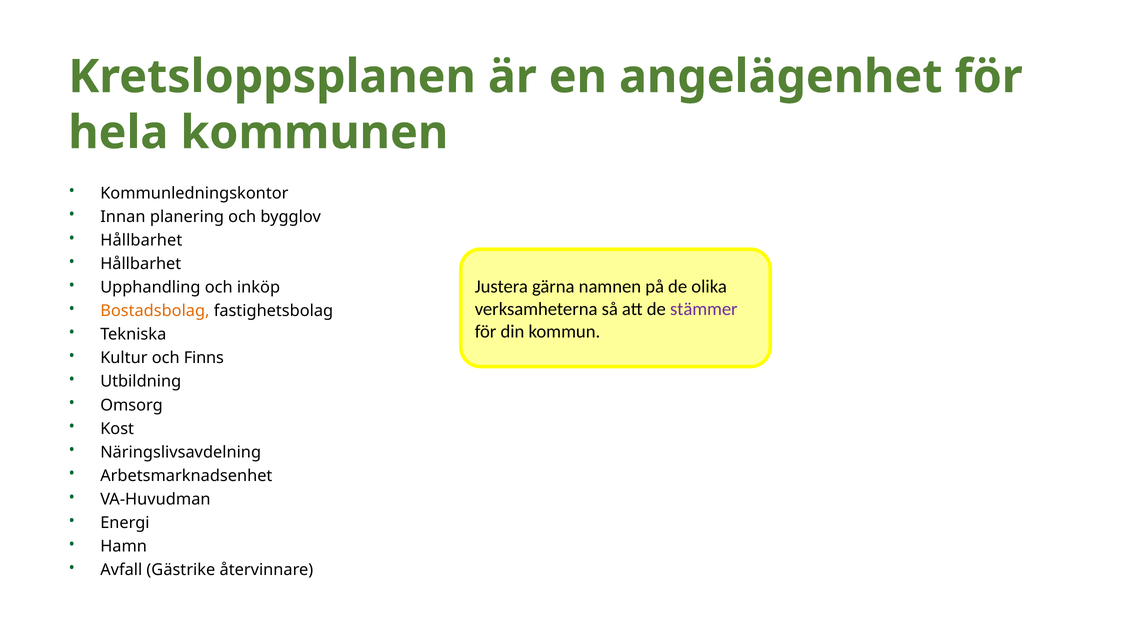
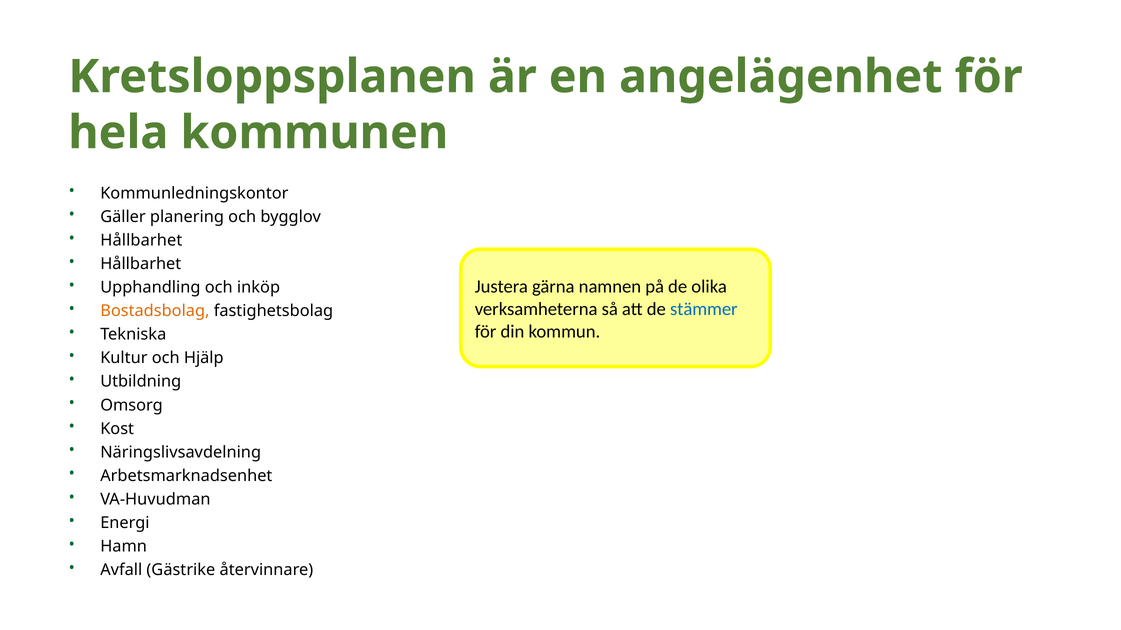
Innan: Innan -> Gäller
stämmer colour: purple -> blue
Finns: Finns -> Hjälp
